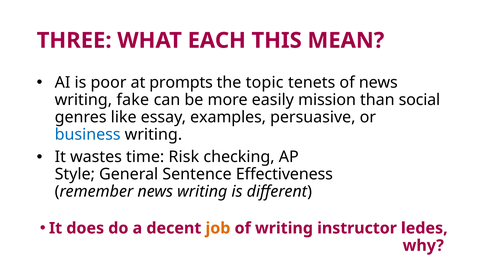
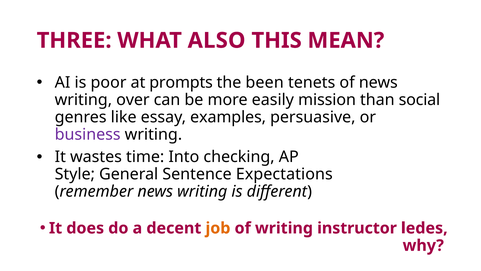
EACH: EACH -> ALSO
topic: topic -> been
fake: fake -> over
business colour: blue -> purple
Risk: Risk -> Into
Effectiveness: Effectiveness -> Expectations
